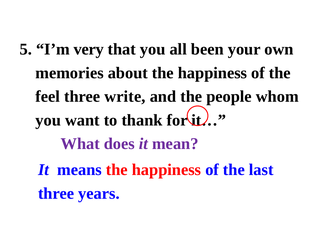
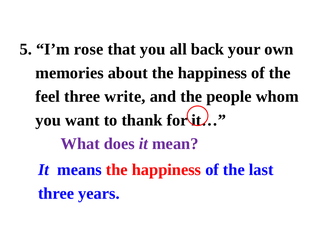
very: very -> rose
been: been -> back
